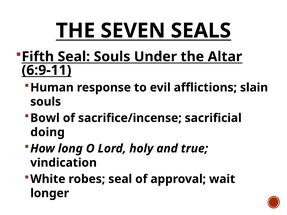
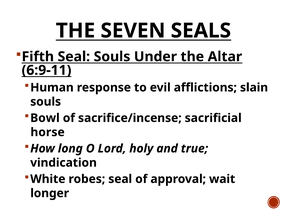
doing: doing -> horse
